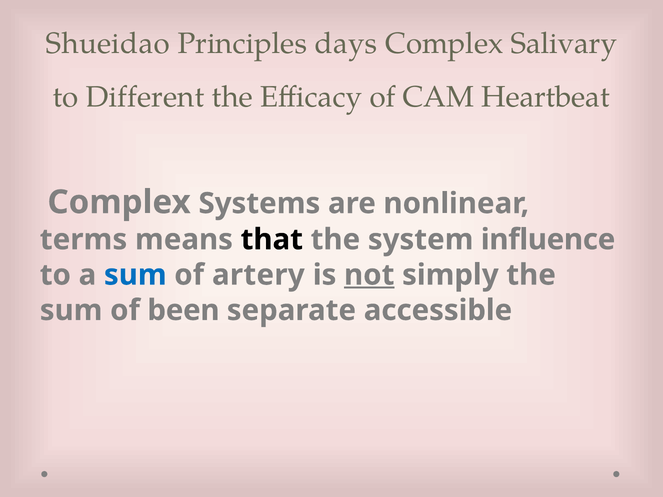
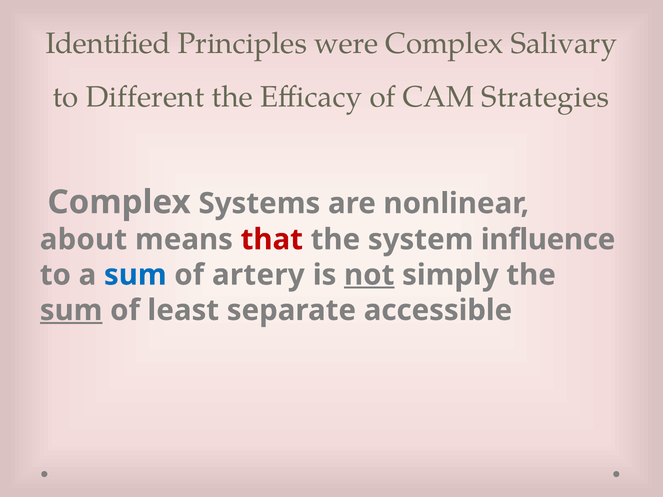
Shueidao: Shueidao -> Identified
days: days -> were
Heartbeat: Heartbeat -> Strategies
terms: terms -> about
that colour: black -> red
sum at (71, 310) underline: none -> present
been: been -> least
